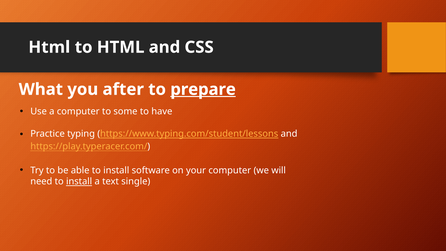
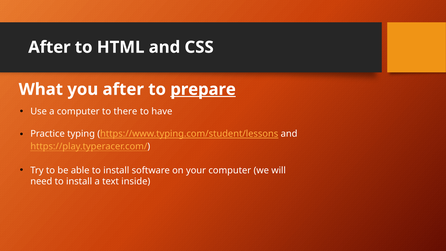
Html at (49, 47): Html -> After
some: some -> there
install at (79, 181) underline: present -> none
single: single -> inside
